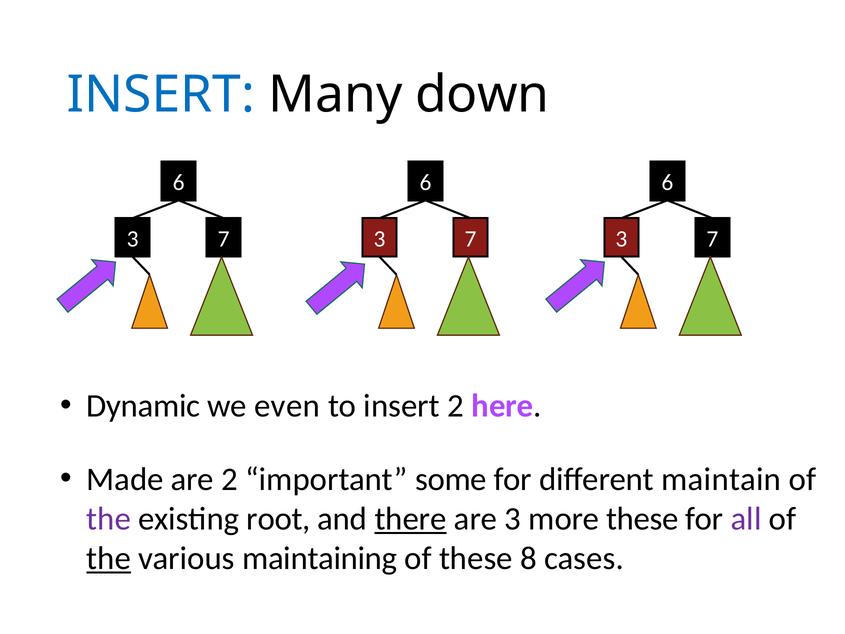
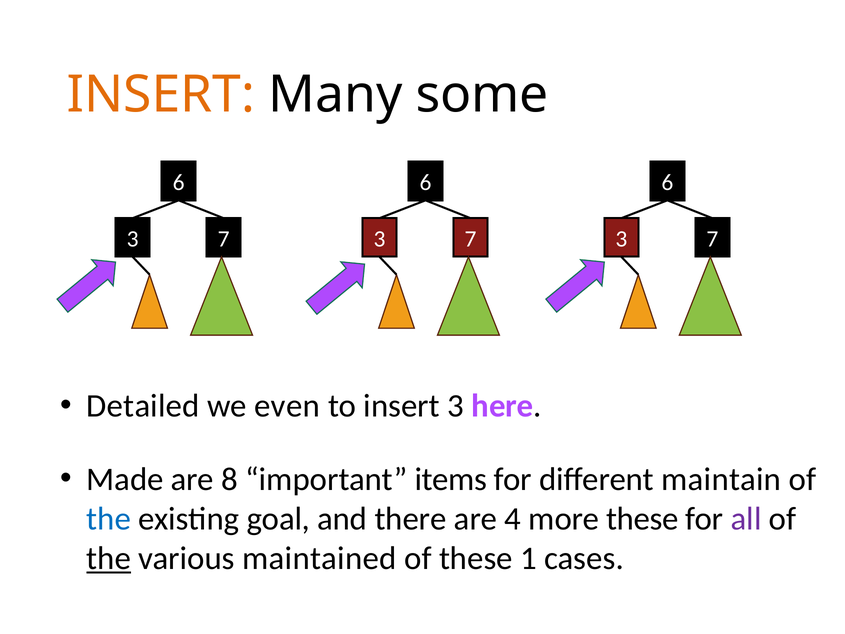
INSERT at (161, 95) colour: blue -> orange
down: down -> some
Dynamic: Dynamic -> Detailed
insert 2: 2 -> 3
are 2: 2 -> 8
some: some -> items
the at (109, 519) colour: purple -> blue
root: root -> goal
there underline: present -> none
are 3: 3 -> 4
maintaining: maintaining -> maintained
8: 8 -> 1
